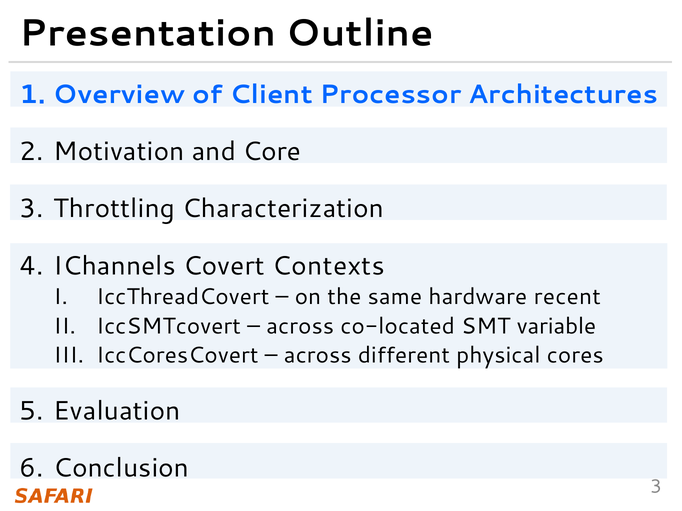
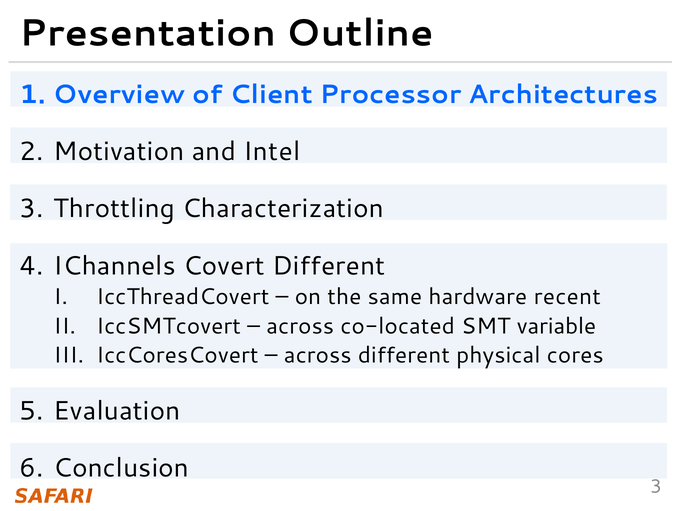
Core: Core -> Intel
Covert Contexts: Contexts -> Different
